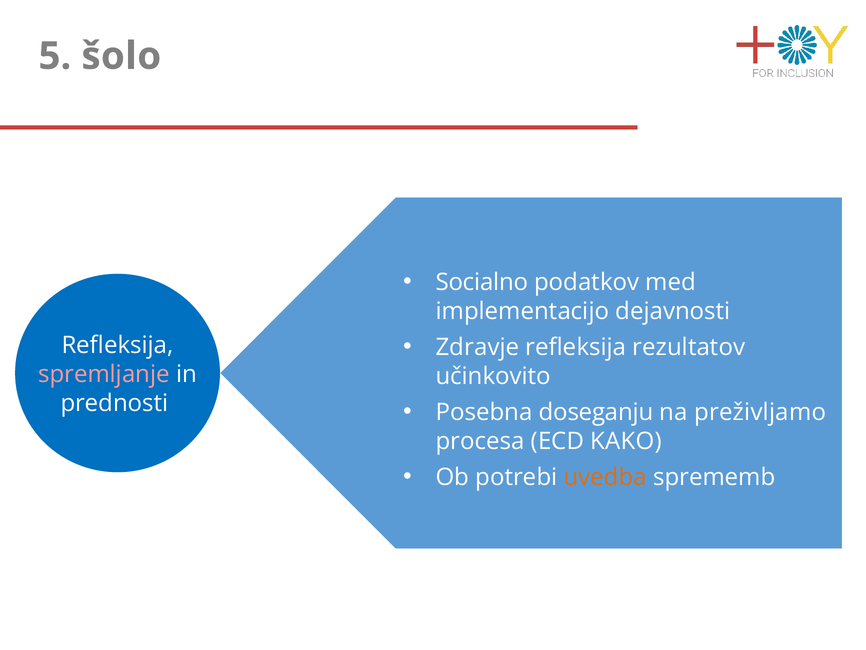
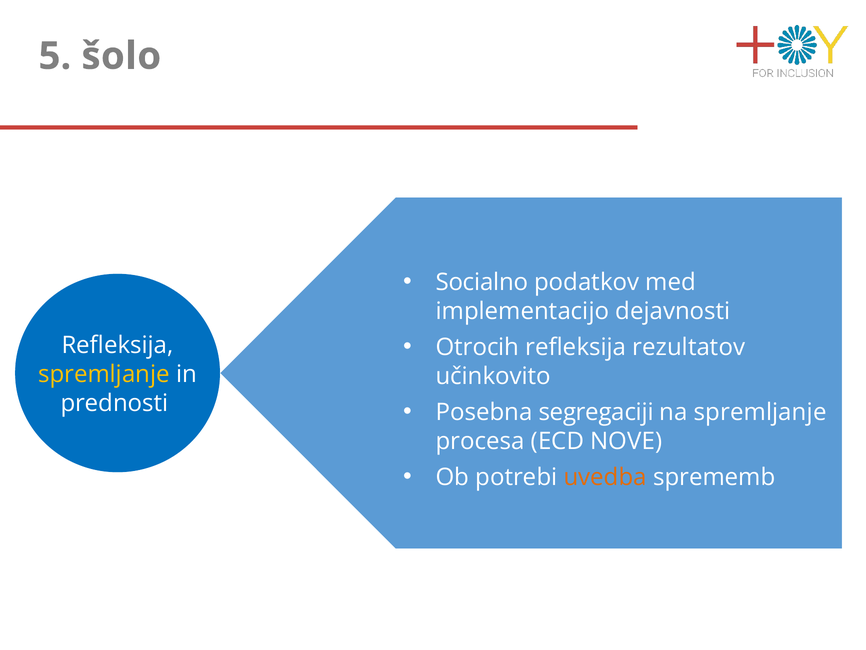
Zdravje: Zdravje -> Otrocih
spremljanje at (104, 374) colour: pink -> yellow
doseganju: doseganju -> segregaciji
na preživljamo: preživljamo -> spremljanje
KAKO: KAKO -> NOVE
